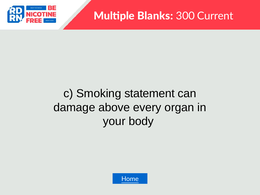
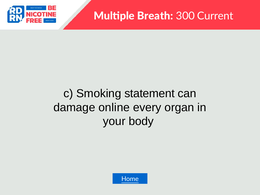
Blanks: Blanks -> Breath
above: above -> online
